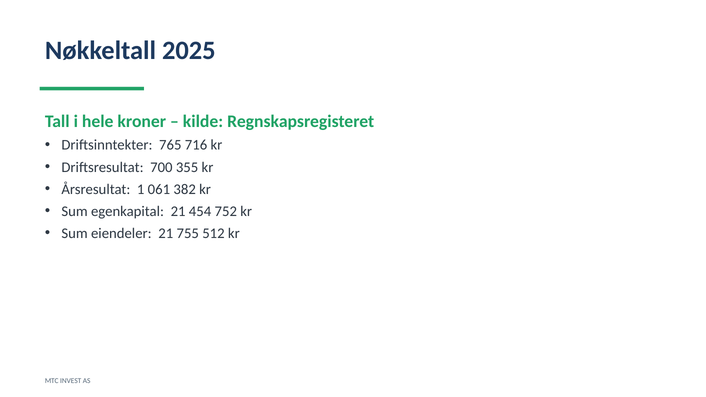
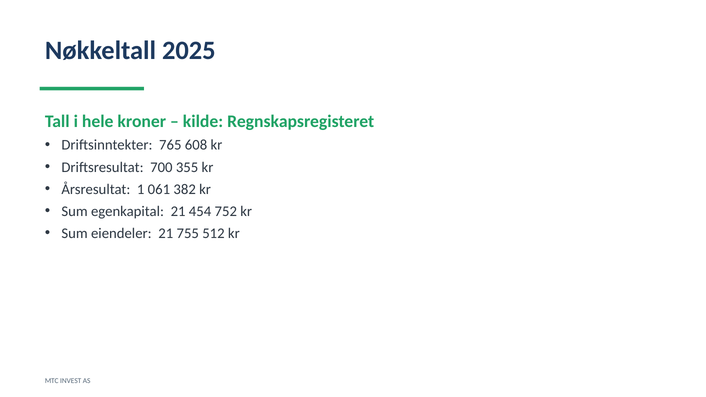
716: 716 -> 608
